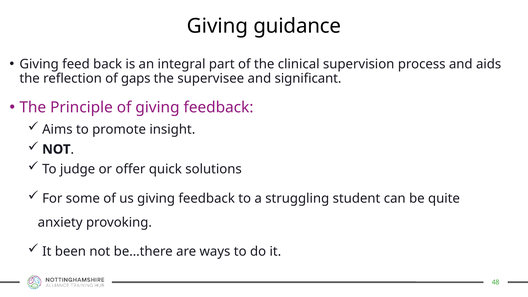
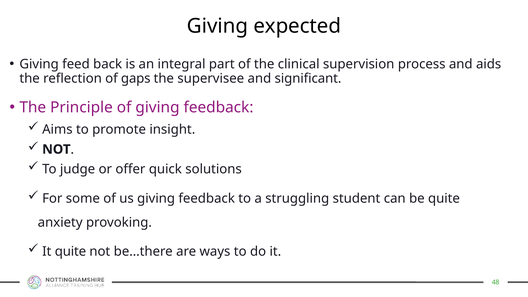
guidance: guidance -> expected
It been: been -> quite
